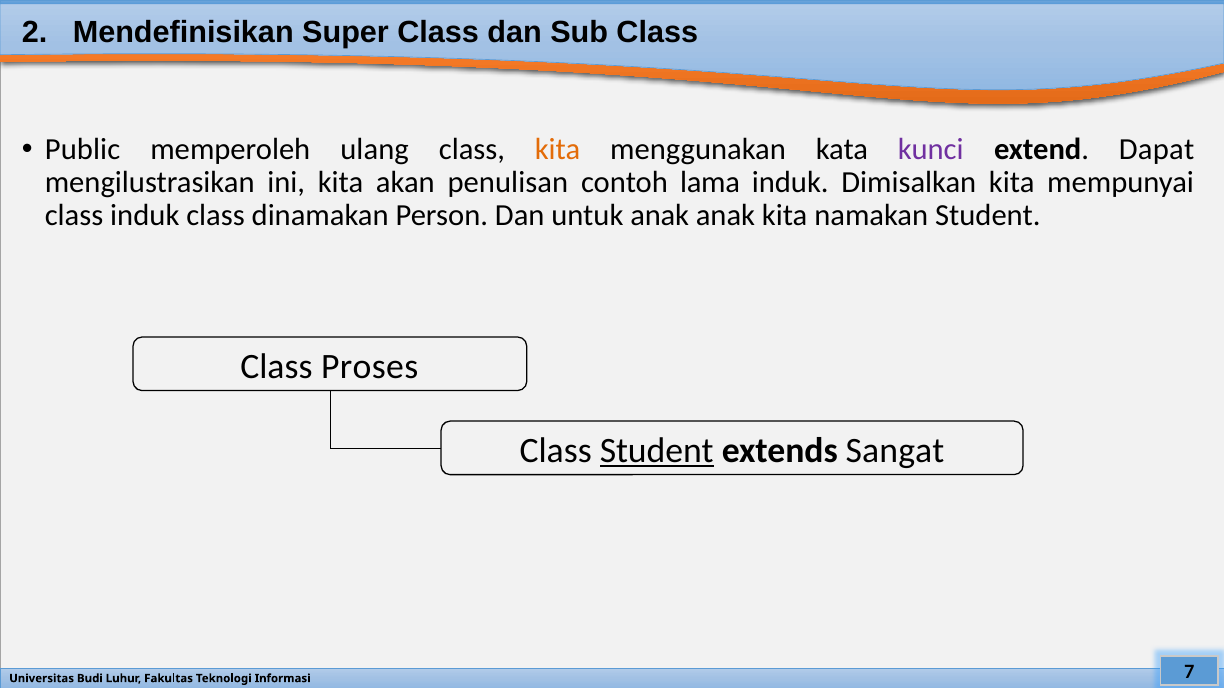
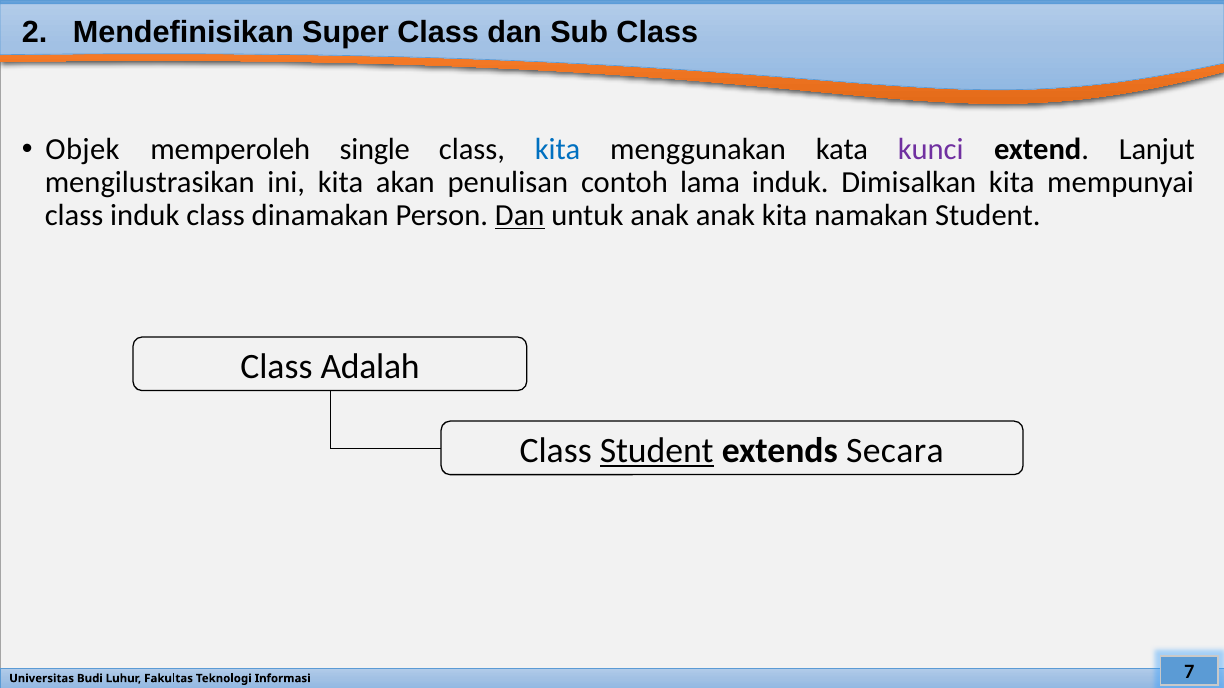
Public: Public -> Objek
ulang: ulang -> single
kita at (558, 149) colour: orange -> blue
Dapat: Dapat -> Lanjut
Dan at (520, 216) underline: none -> present
Proses: Proses -> Adalah
Sangat: Sangat -> Secara
